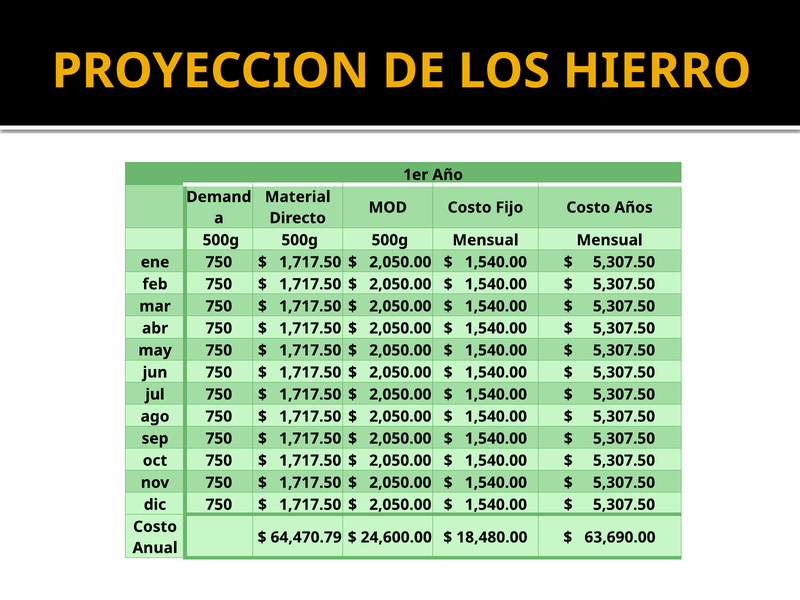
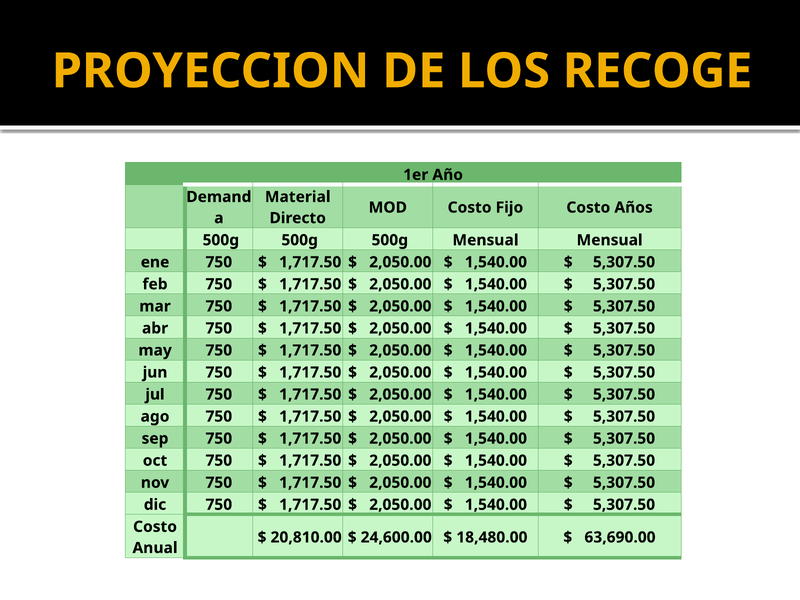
HIERRO: HIERRO -> RECOGE
64,470.79: 64,470.79 -> 20,810.00
